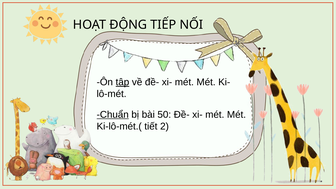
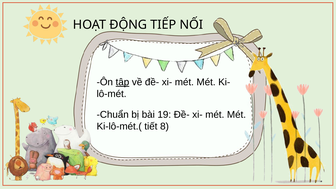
Chuẩn underline: present -> none
50: 50 -> 19
2: 2 -> 8
